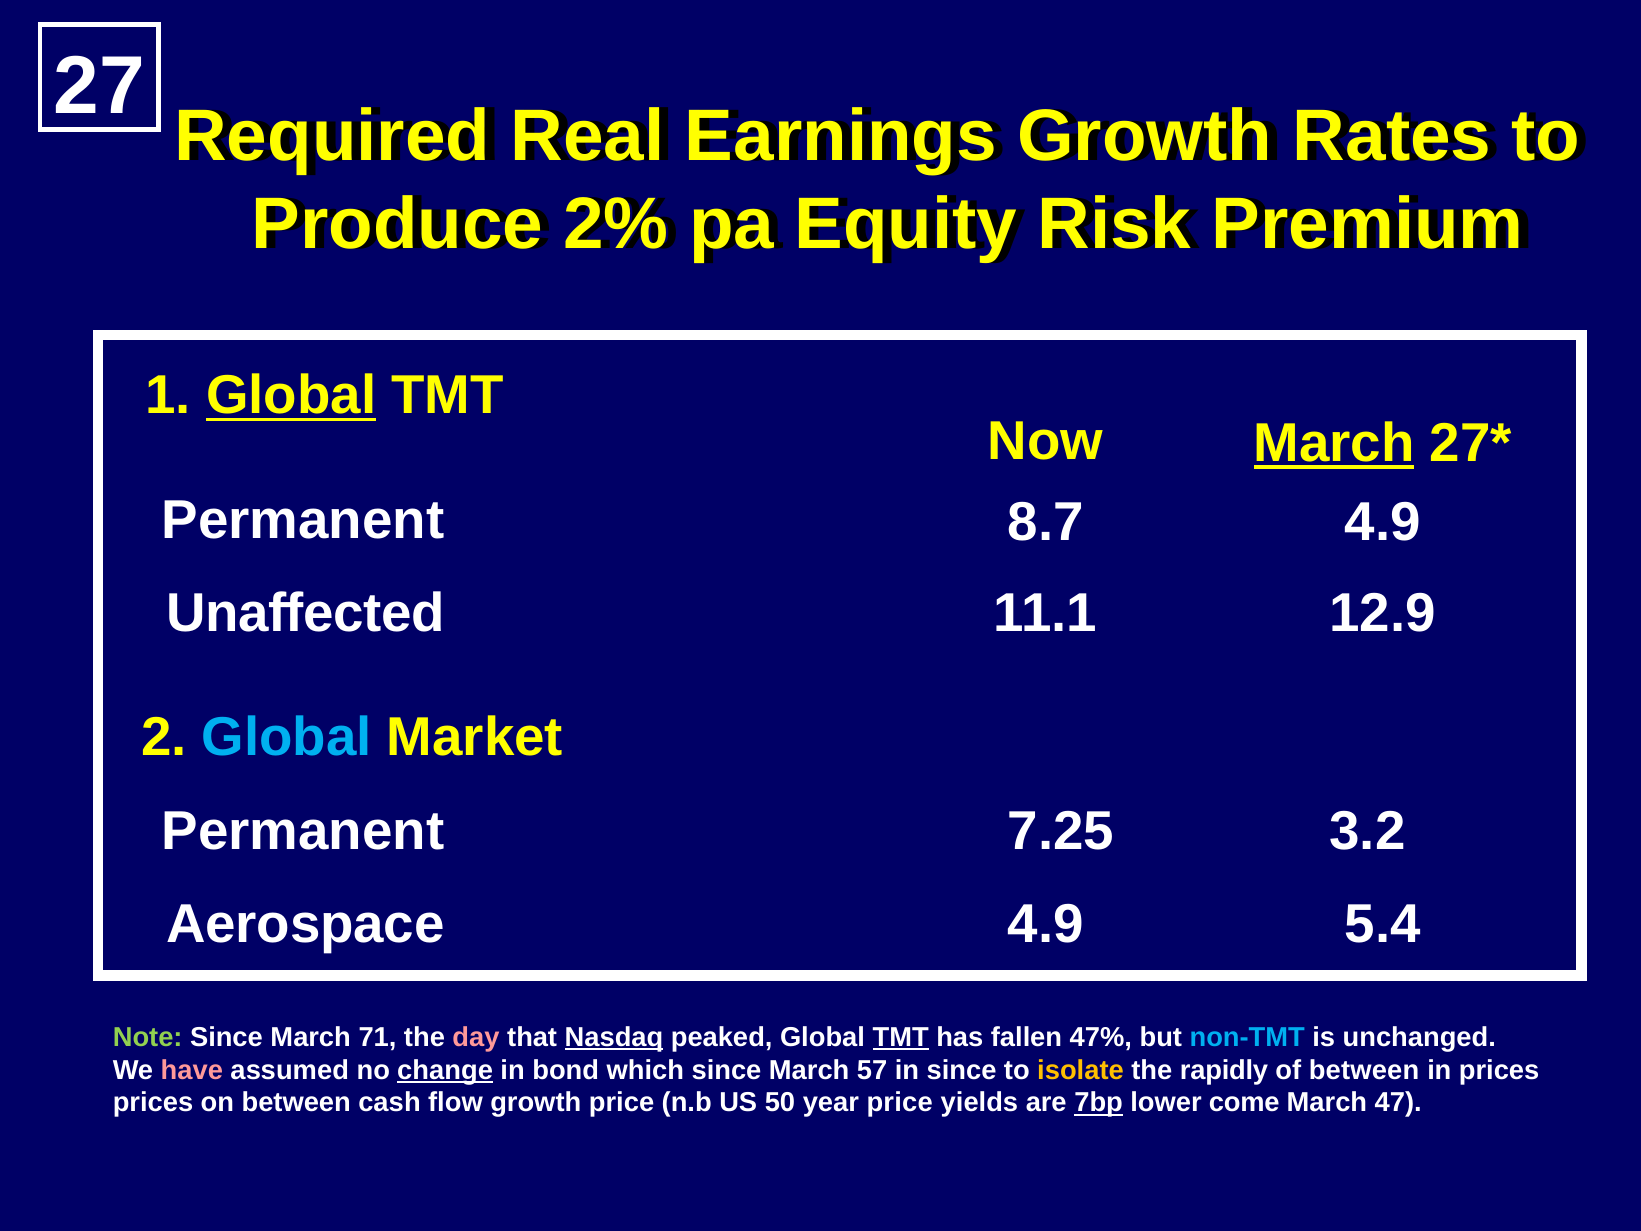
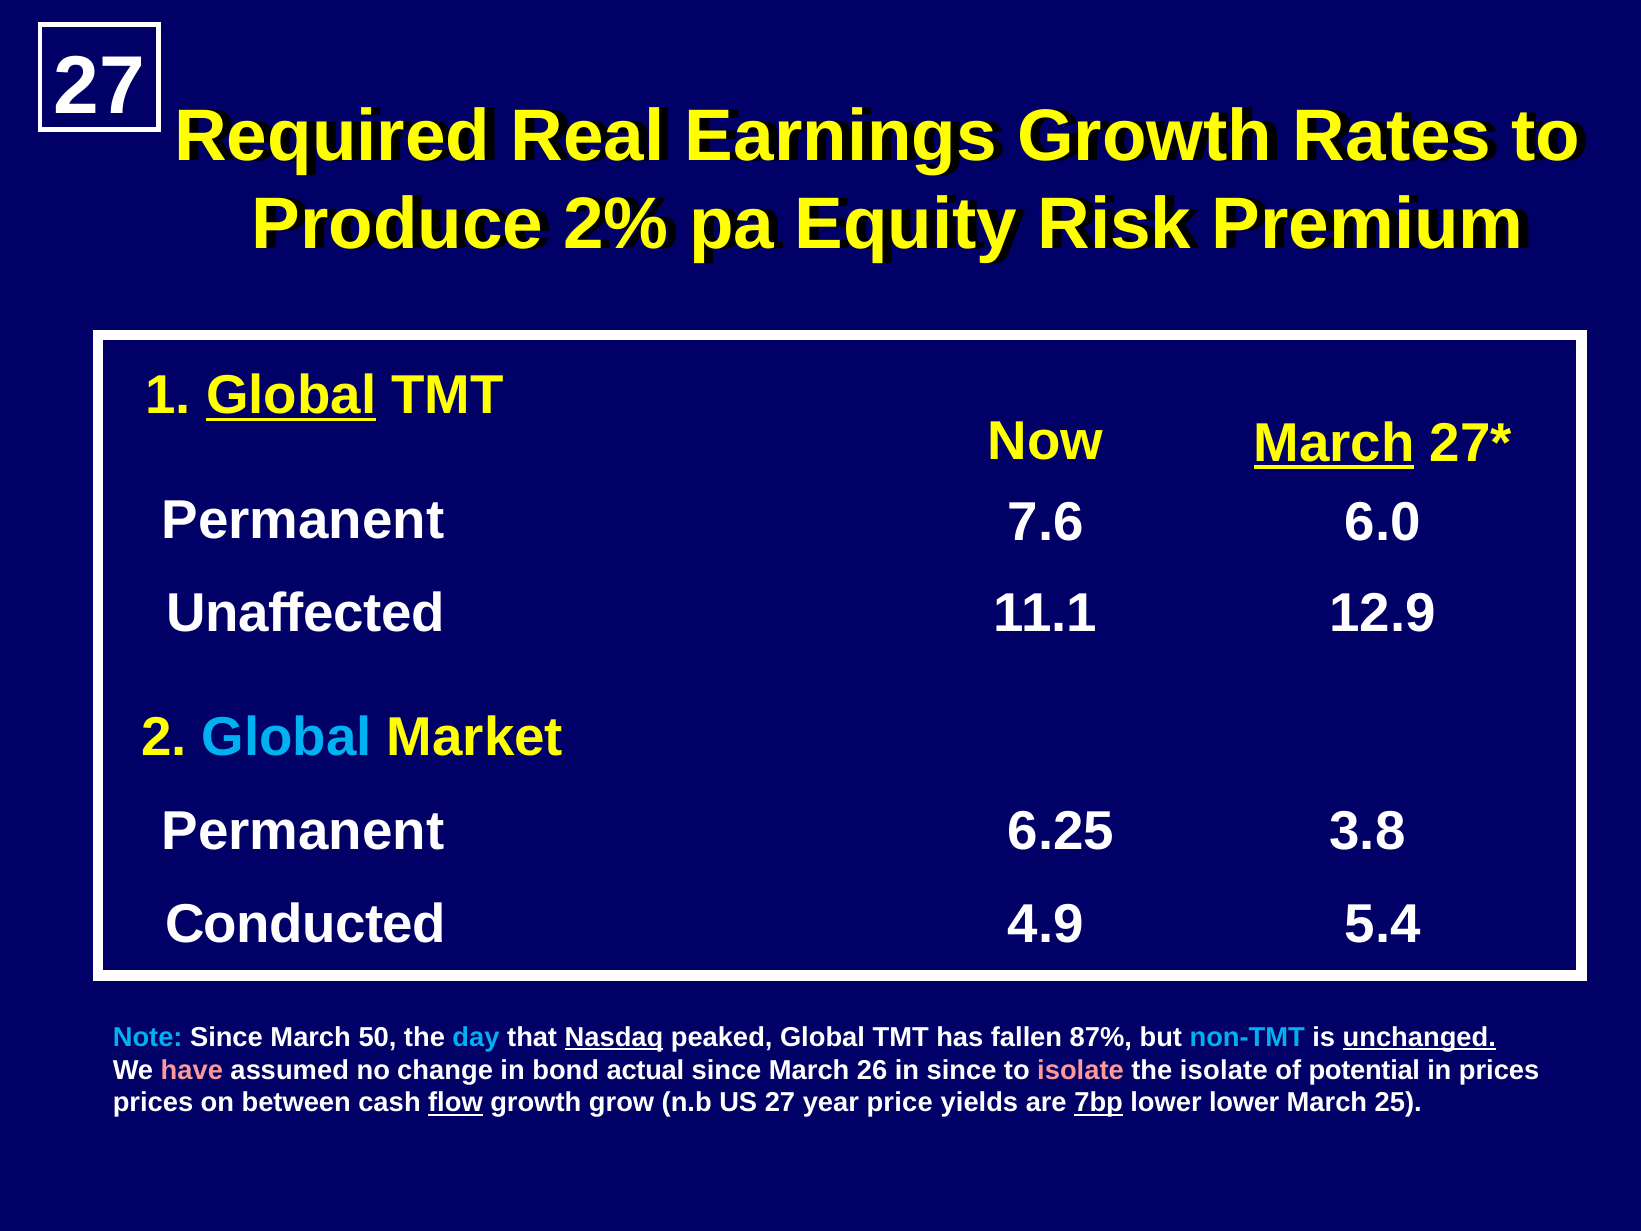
8.7: 8.7 -> 7.6
4.9 at (1383, 522): 4.9 -> 6.0
7.25: 7.25 -> 6.25
3.2: 3.2 -> 3.8
Aerospace: Aerospace -> Conducted
Note colour: light green -> light blue
71: 71 -> 50
day colour: pink -> light blue
TMT at (901, 1037) underline: present -> none
47%: 47% -> 87%
unchanged underline: none -> present
change underline: present -> none
which: which -> actual
57: 57 -> 26
isolate at (1081, 1070) colour: yellow -> pink
the rapidly: rapidly -> isolate
of between: between -> potential
flow underline: none -> present
growth price: price -> grow
US 50: 50 -> 27
lower come: come -> lower
47: 47 -> 25
